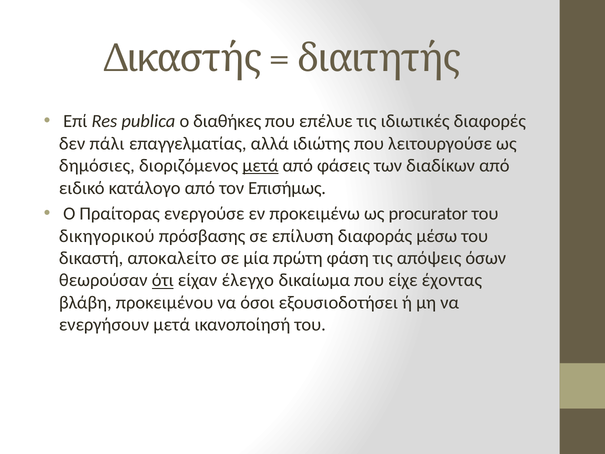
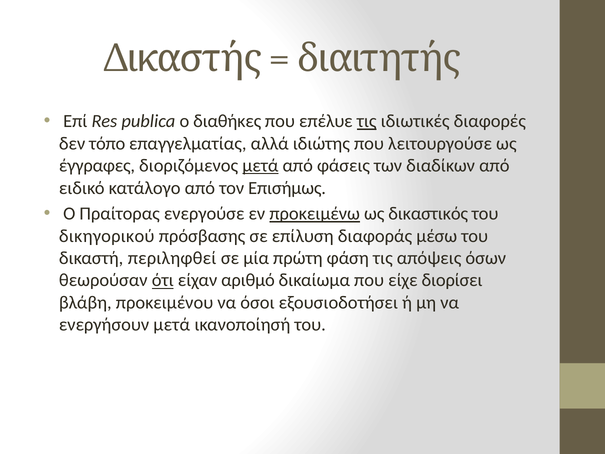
τις at (367, 121) underline: none -> present
πάλι: πάλι -> τόπο
δημόσιες: δημόσιες -> έγγραφες
προκειμένω underline: none -> present
procurator: procurator -> δικαστικός
αποκαλείτο: αποκαλείτο -> περιληφθεί
έλεγχο: έλεγχο -> αριθμό
έχοντας: έχοντας -> διορίσει
